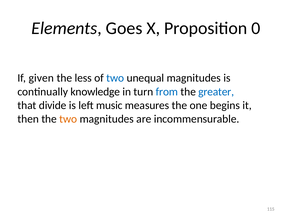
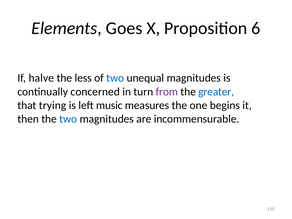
0: 0 -> 6
given: given -> halve
knowledge: knowledge -> concerned
from colour: blue -> purple
divide: divide -> trying
two at (68, 119) colour: orange -> blue
